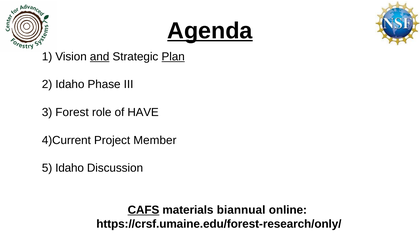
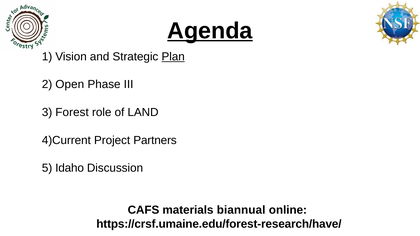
and underline: present -> none
Idaho at (70, 85): Idaho -> Open
HAVE: HAVE -> LAND
Member: Member -> Partners
CAFS underline: present -> none
https://crsf.umaine.edu/forest-research/only/: https://crsf.umaine.edu/forest-research/only/ -> https://crsf.umaine.edu/forest-research/have/
